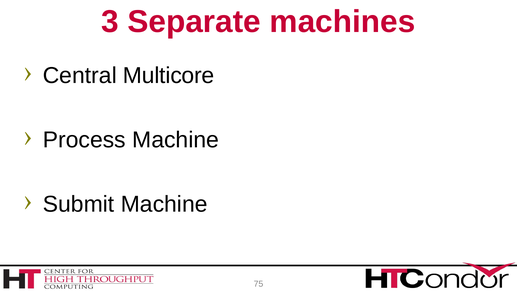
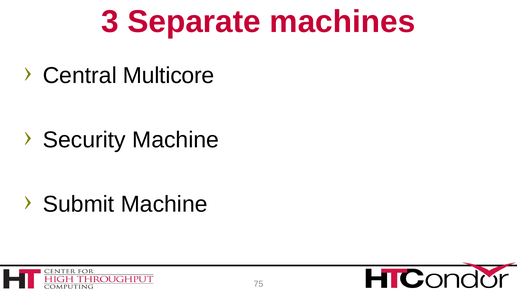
Process: Process -> Security
